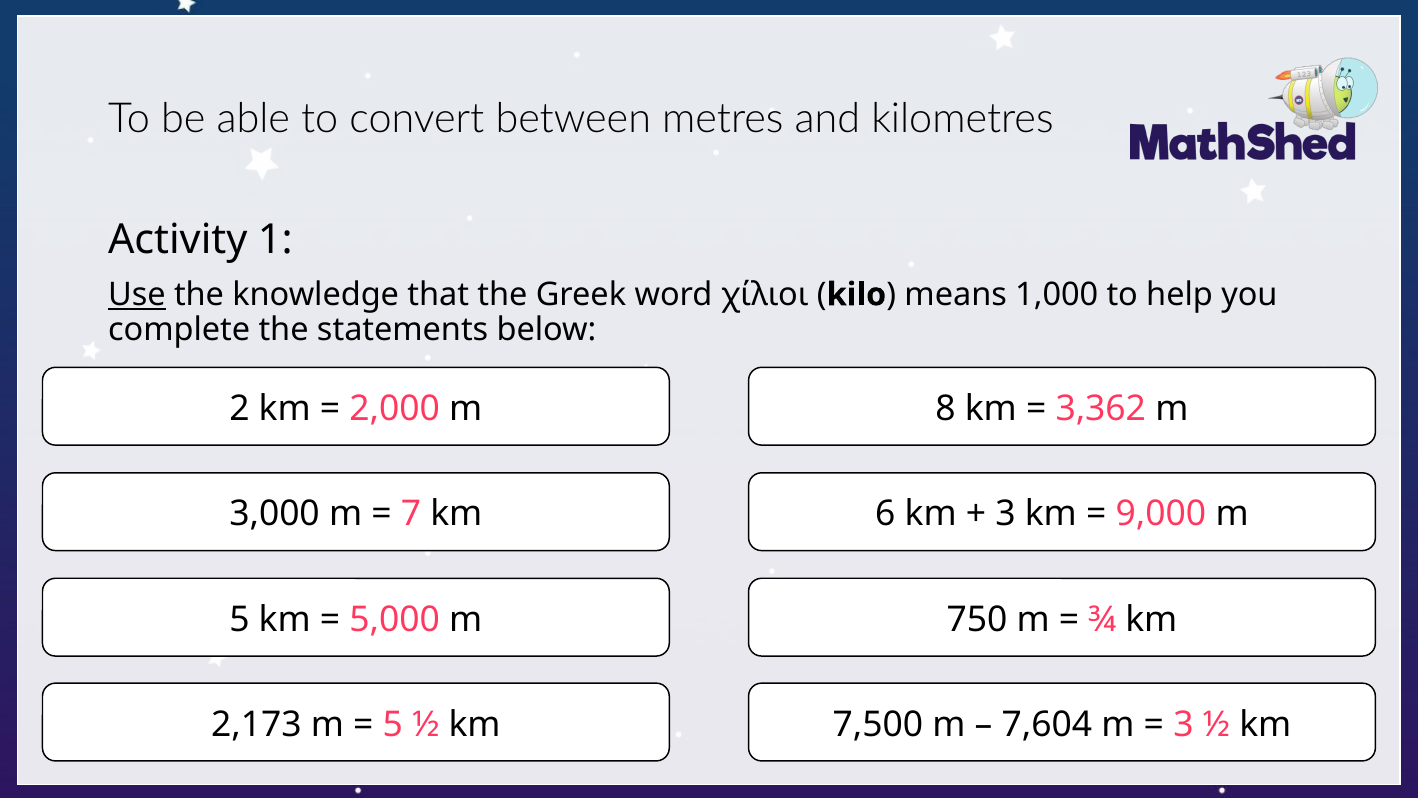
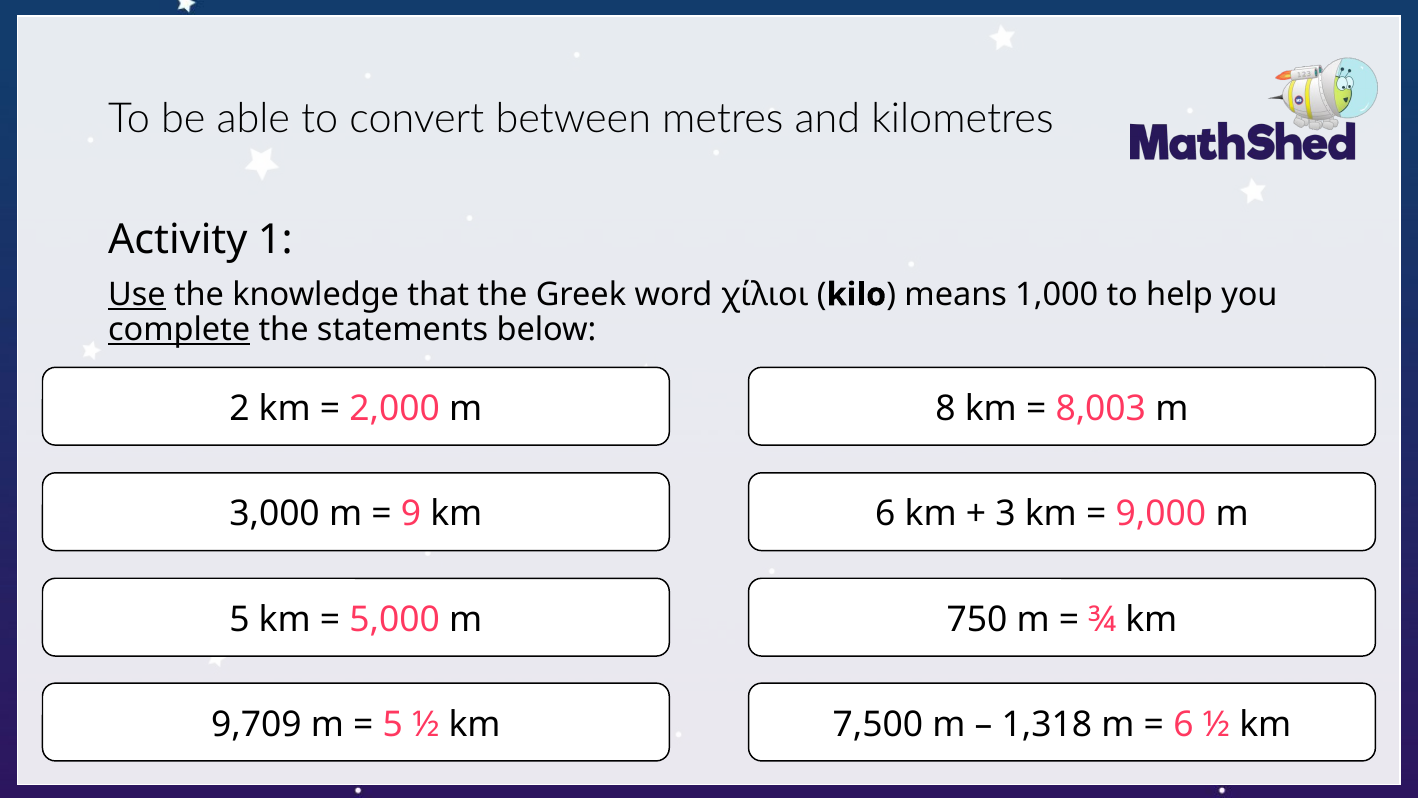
complete underline: none -> present
3,362: 3,362 -> 8,003
7: 7 -> 9
2,173: 2,173 -> 9,709
7,604: 7,604 -> 1,318
3 at (1183, 724): 3 -> 6
